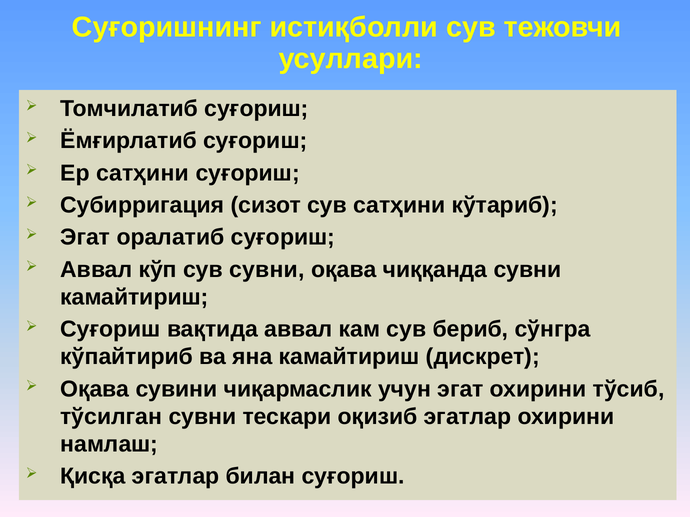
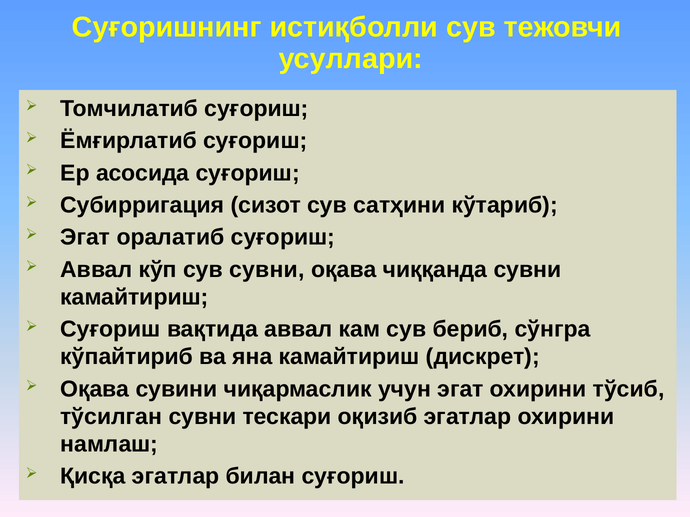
Ер сатҳини: сатҳини -> асосида
